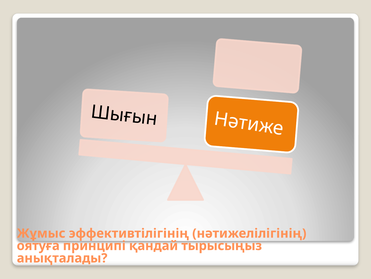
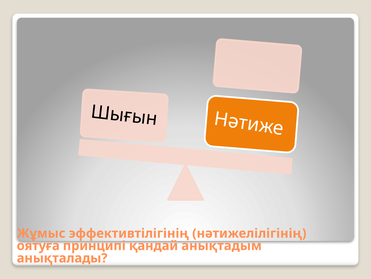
тырысыңыз: тырысыңыз -> анықтадым
